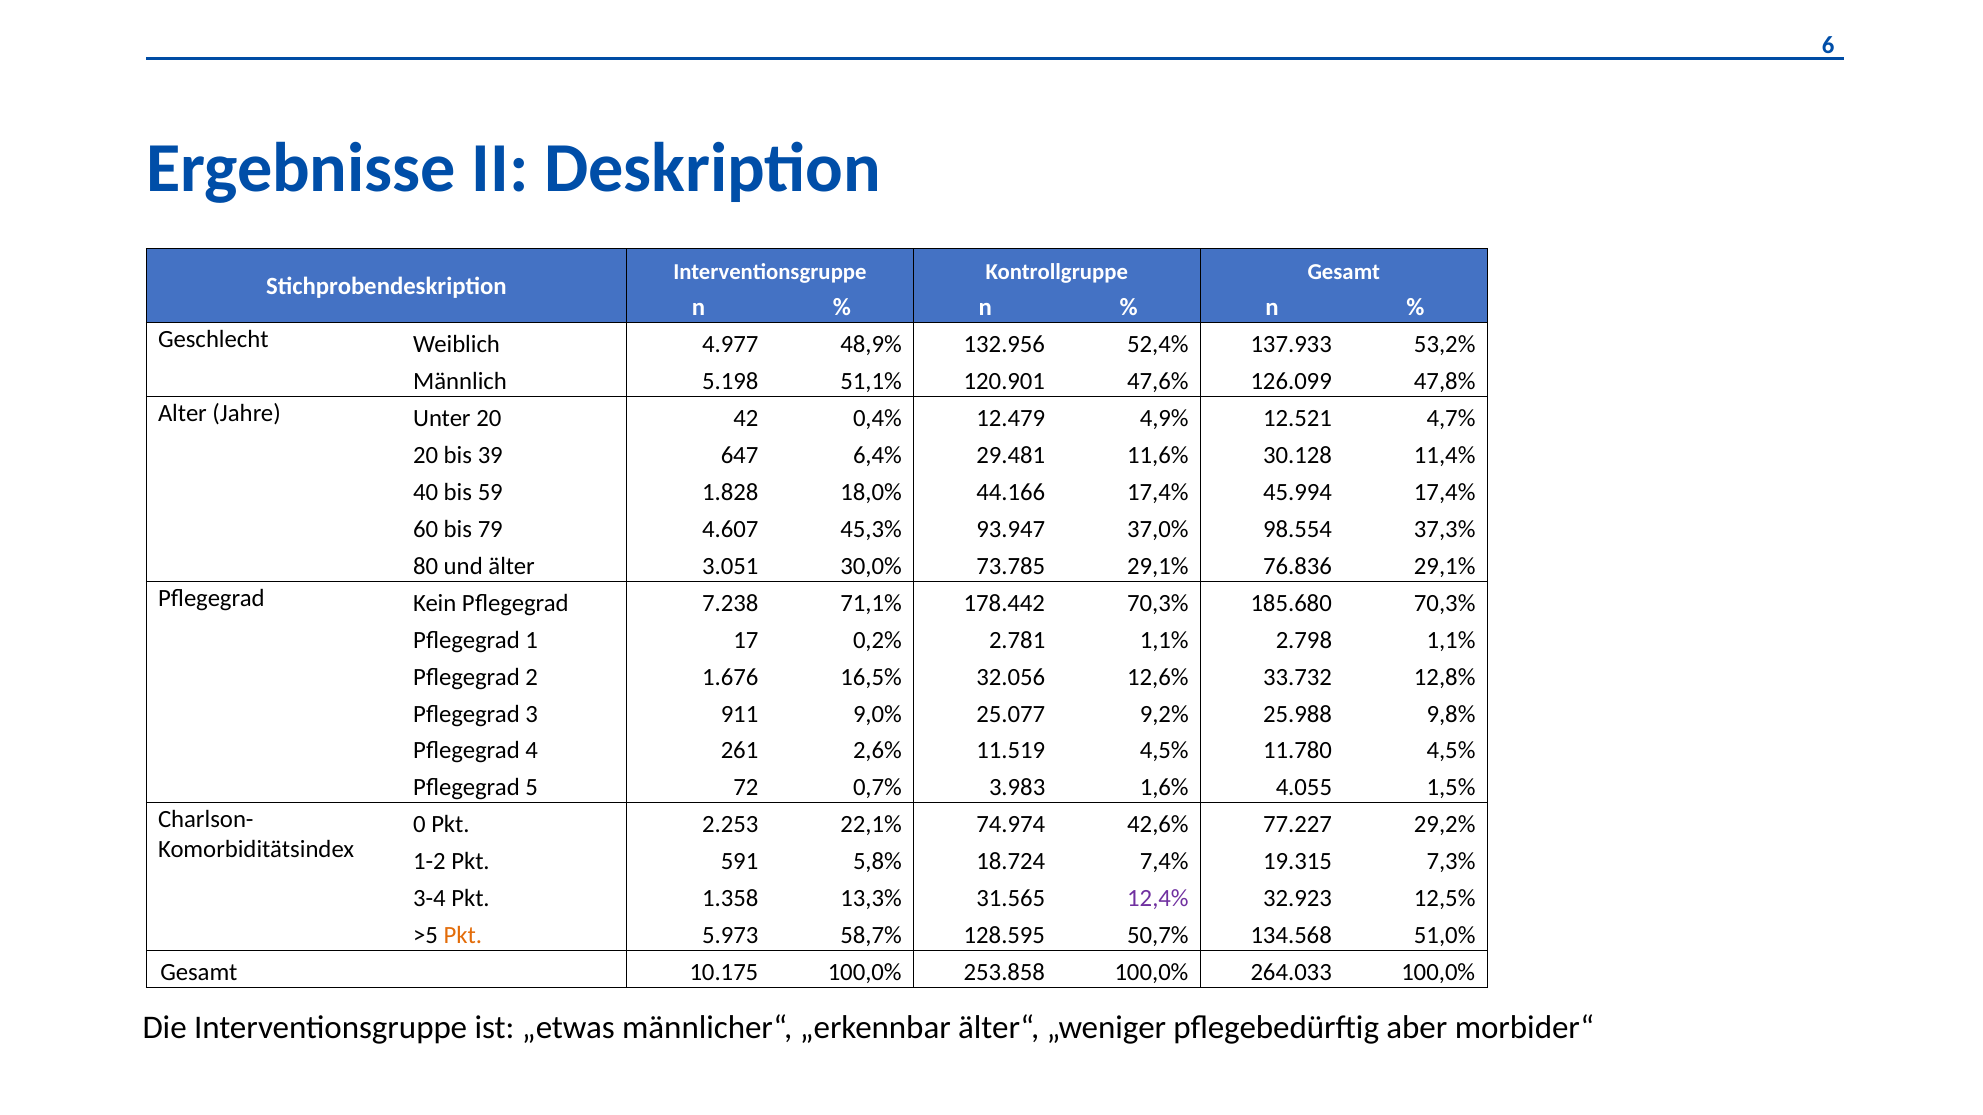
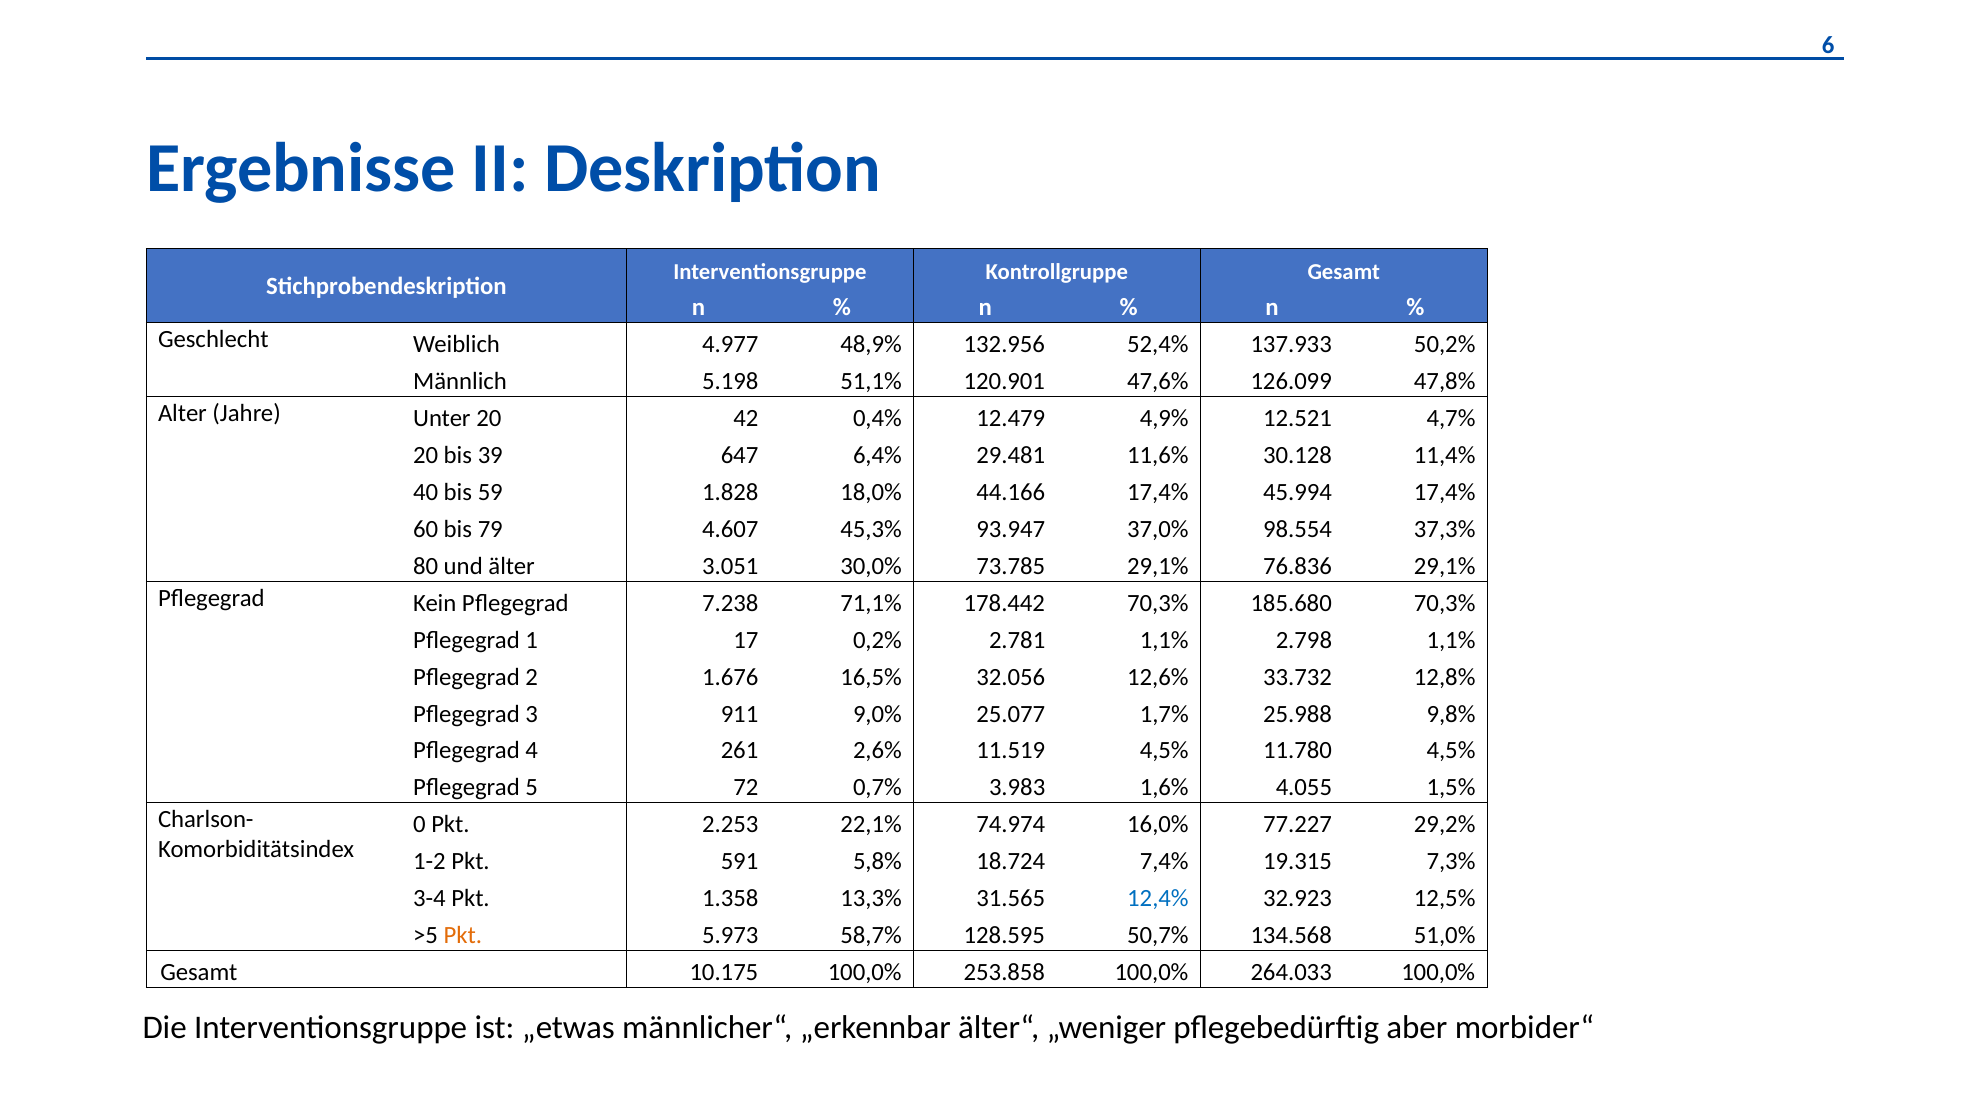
53,2%: 53,2% -> 50,2%
9,2%: 9,2% -> 1,7%
42,6%: 42,6% -> 16,0%
12,4% colour: purple -> blue
